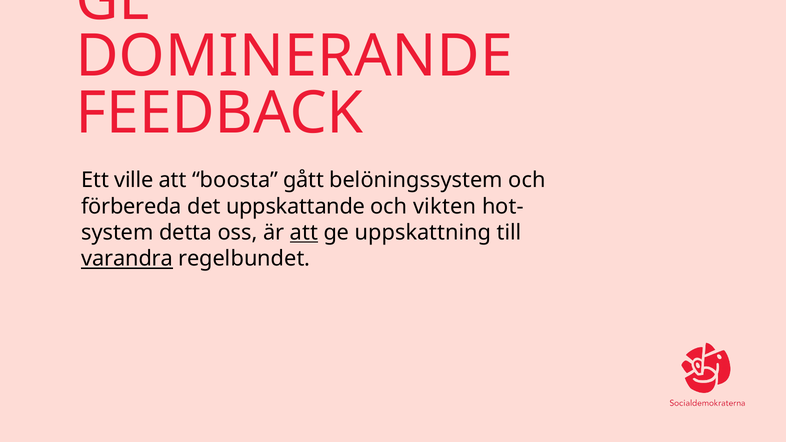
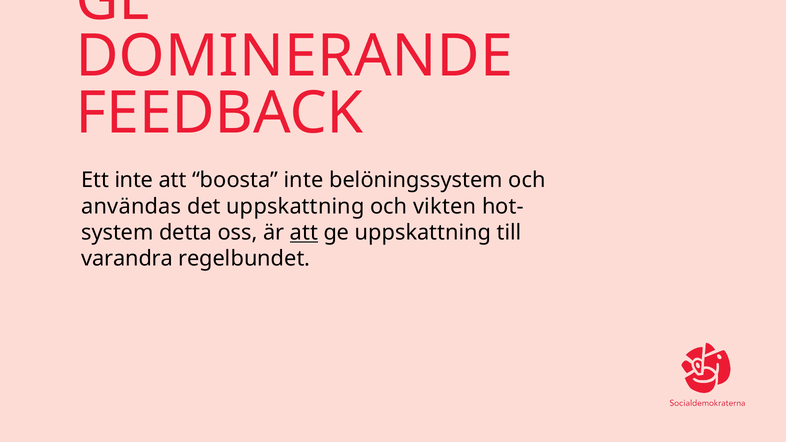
Ett ville: ville -> inte
boosta gått: gått -> inte
förbereda: förbereda -> användas
det uppskattande: uppskattande -> uppskattning
varandra underline: present -> none
